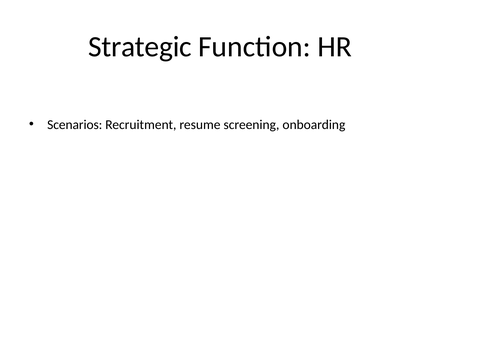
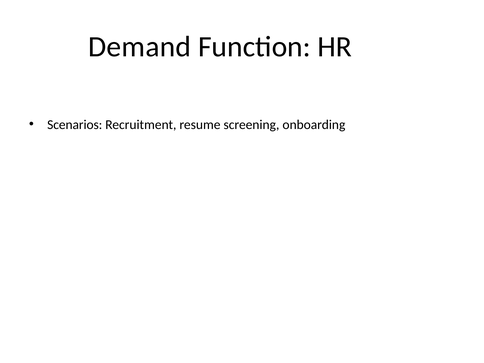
Strategic: Strategic -> Demand
